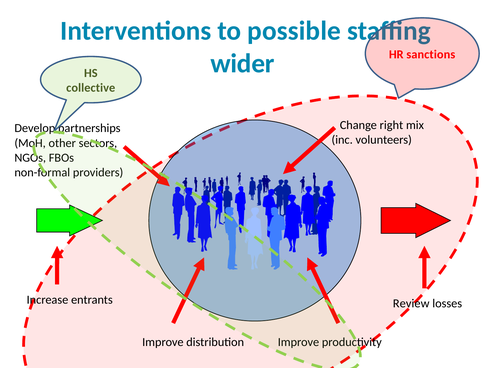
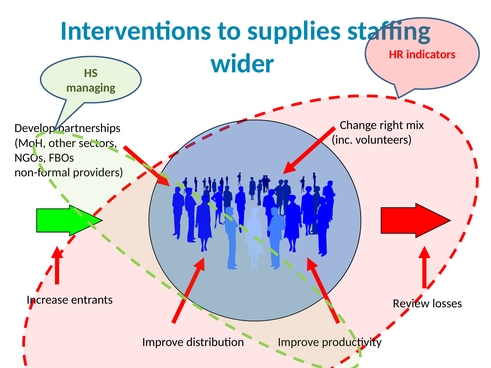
possible: possible -> supplies
sanctions: sanctions -> indicators
collective: collective -> managing
